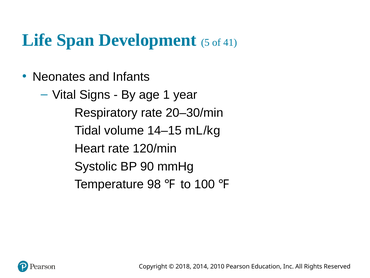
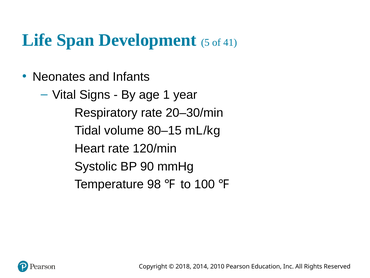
14–15: 14–15 -> 80–15
